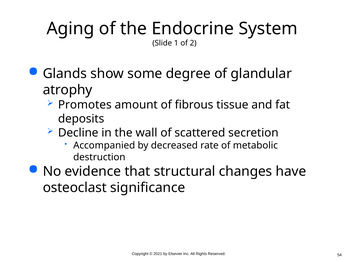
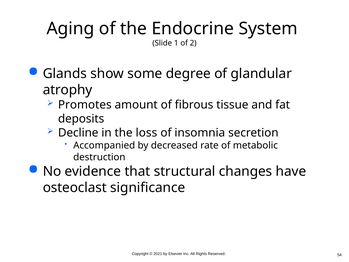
wall: wall -> loss
scattered: scattered -> insomnia
